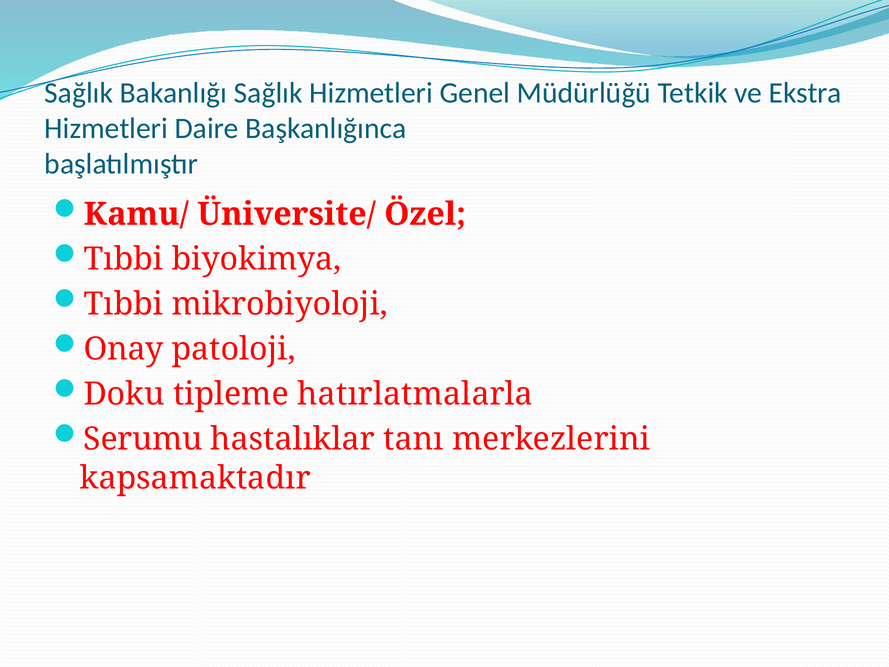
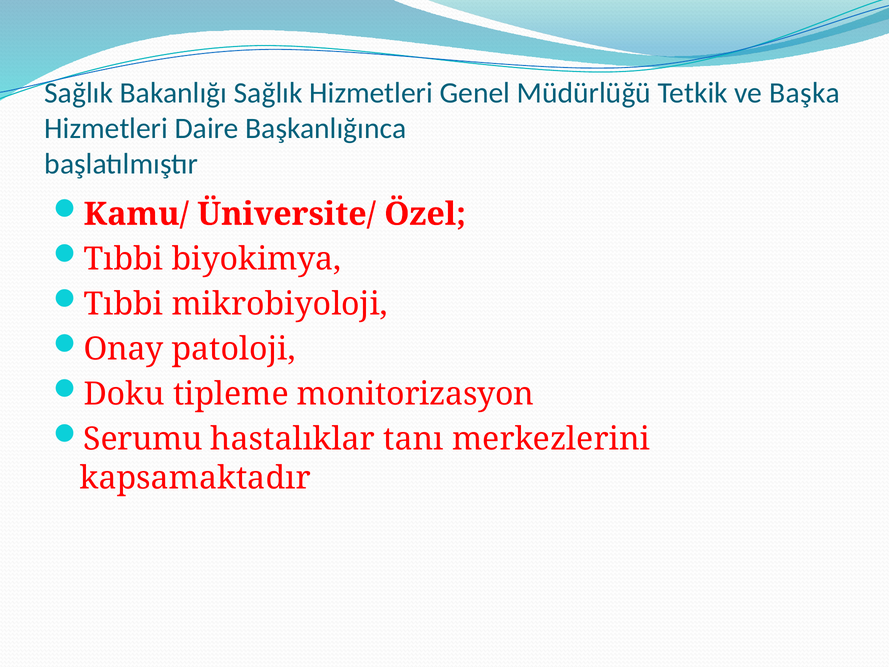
Ekstra: Ekstra -> Başka
hatırlatmalarla: hatırlatmalarla -> monitorizasyon
